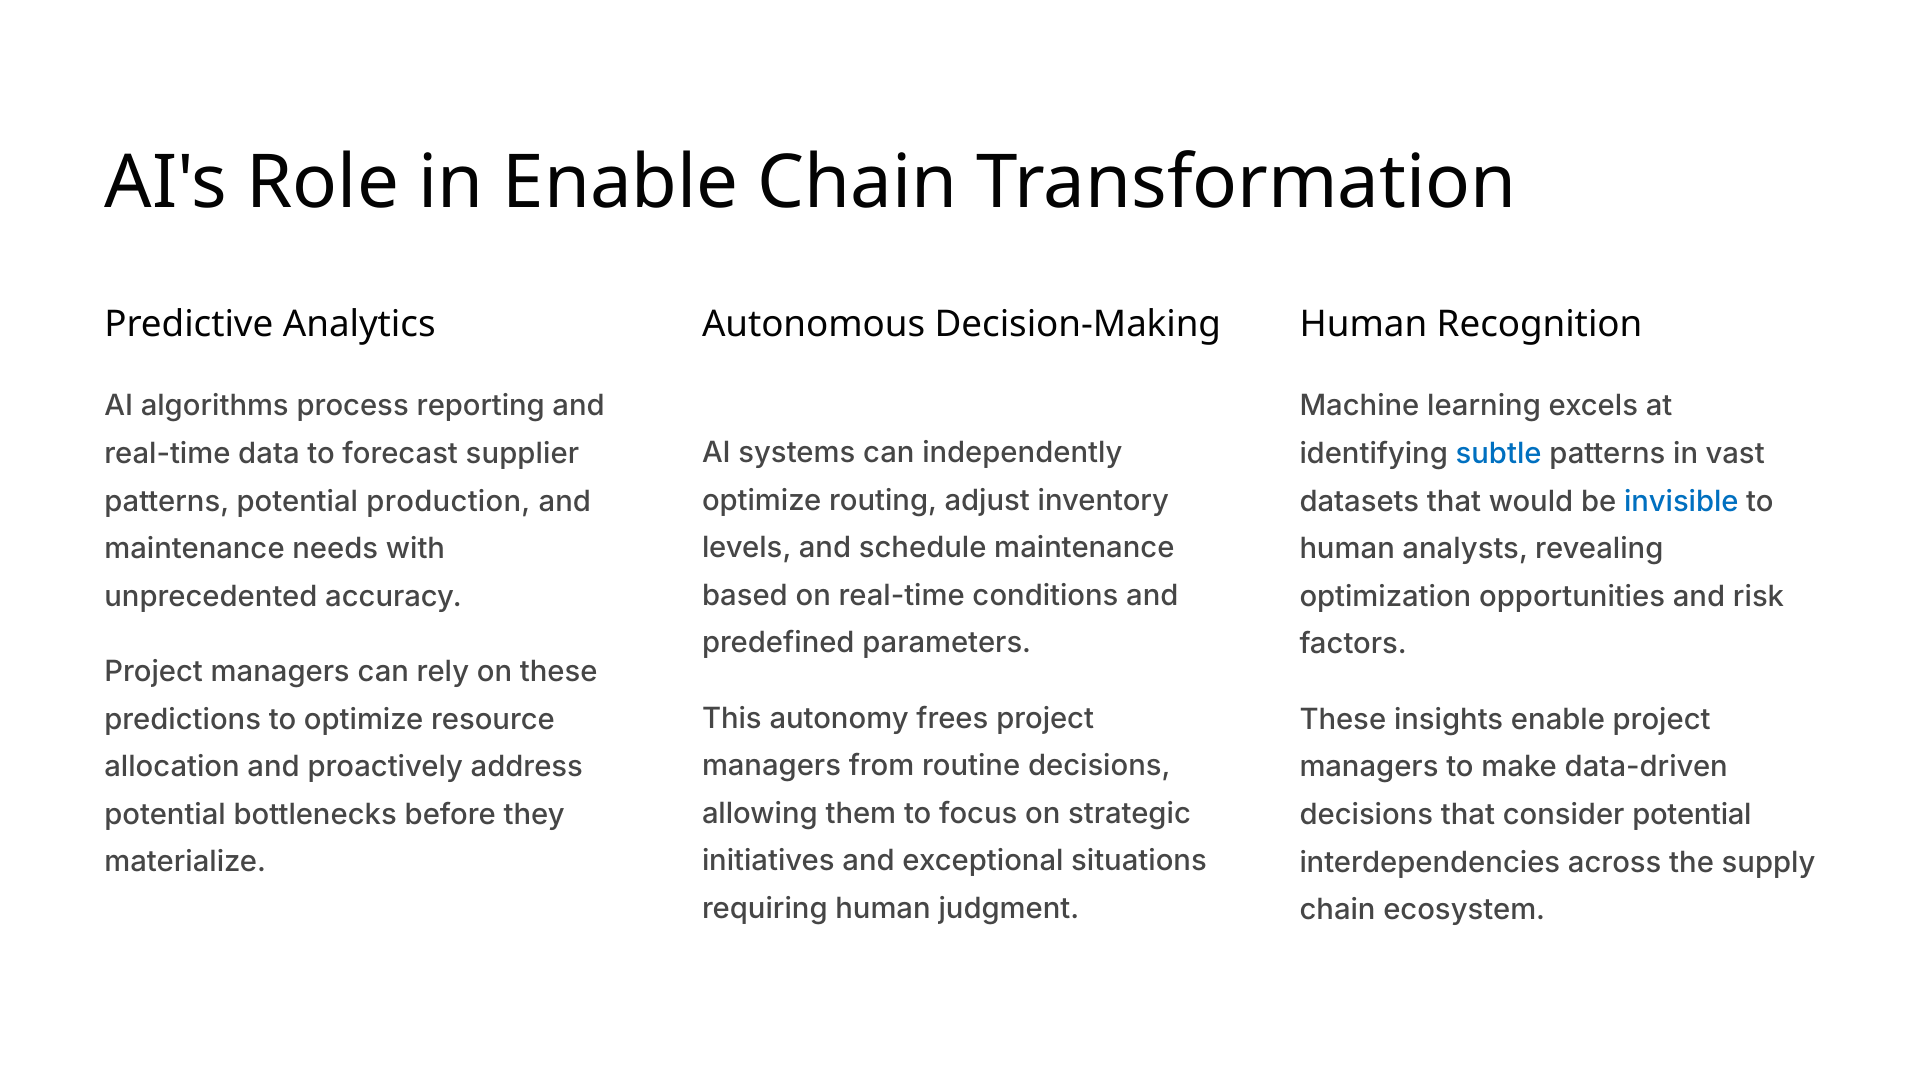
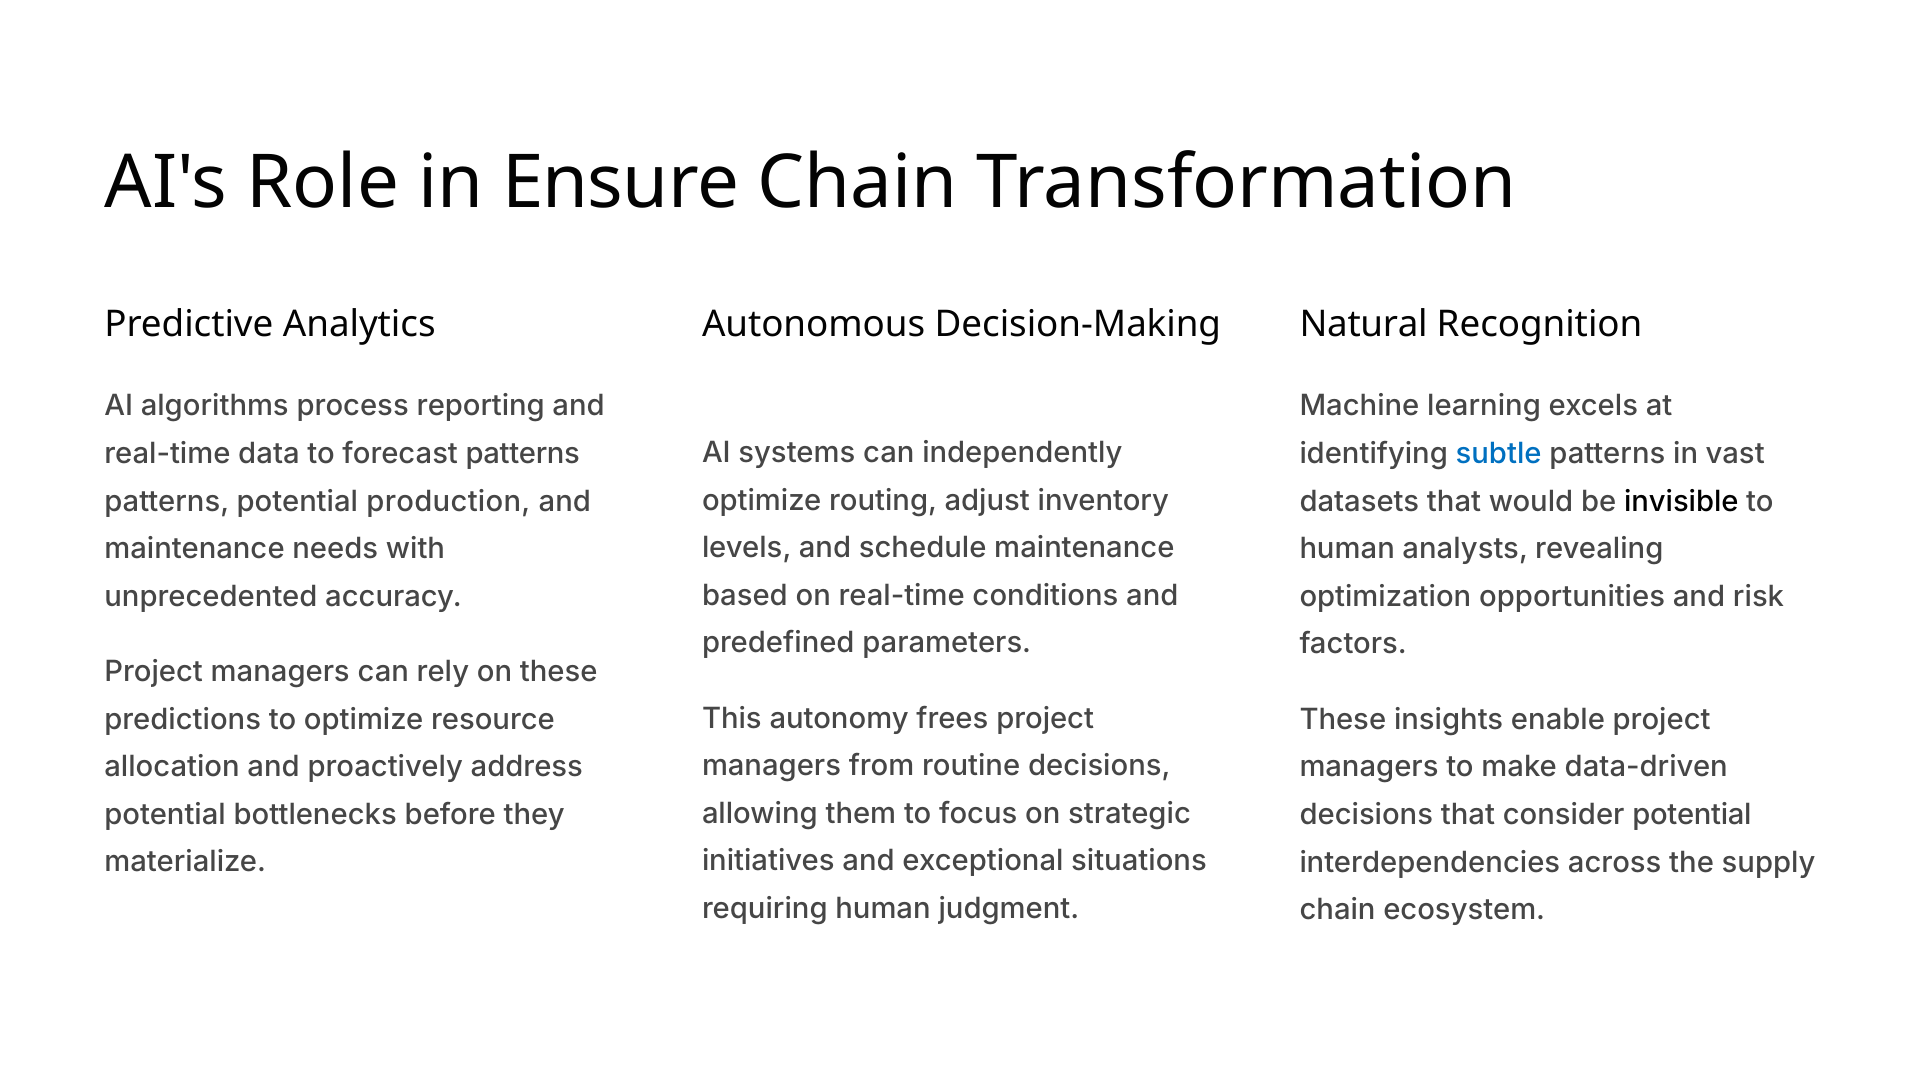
in Enable: Enable -> Ensure
Human at (1363, 324): Human -> Natural
forecast supplier: supplier -> patterns
invisible colour: blue -> black
